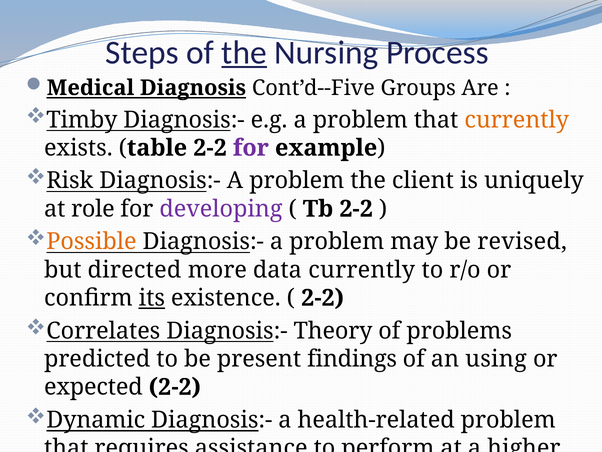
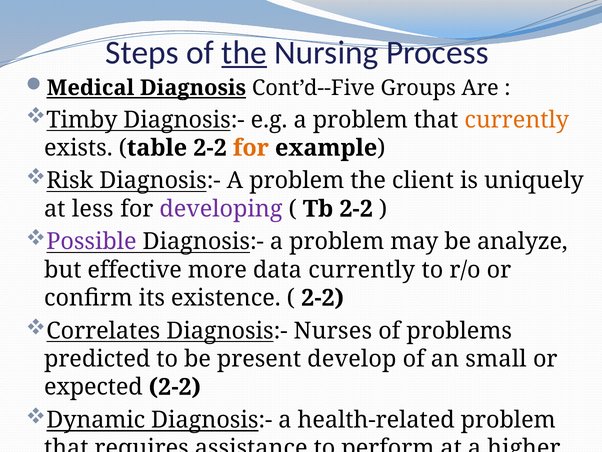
for at (251, 148) colour: purple -> orange
role: role -> less
Possible colour: orange -> purple
revised: revised -> analyze
directed: directed -> effective
its underline: present -> none
Theory: Theory -> Nurses
findings: findings -> develop
using: using -> small
